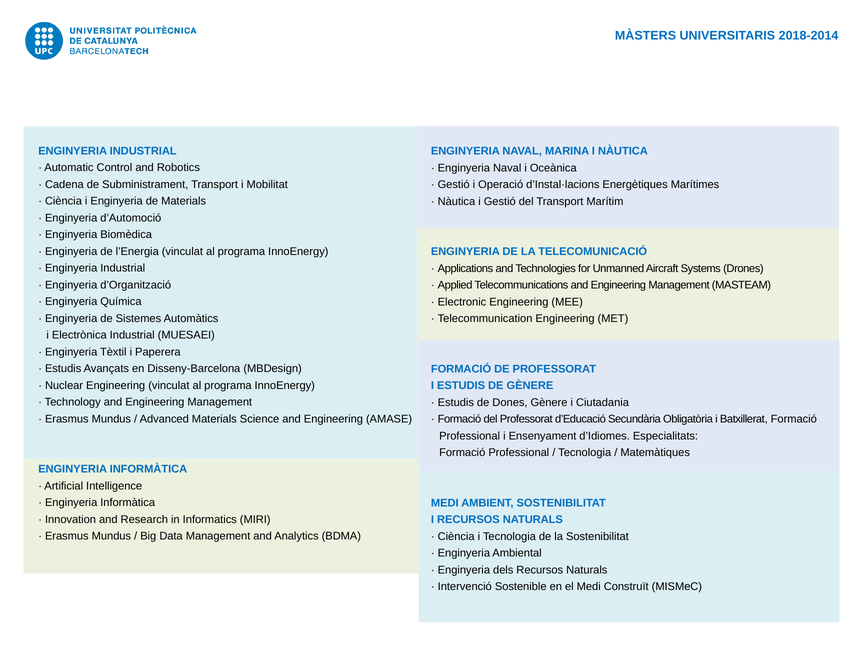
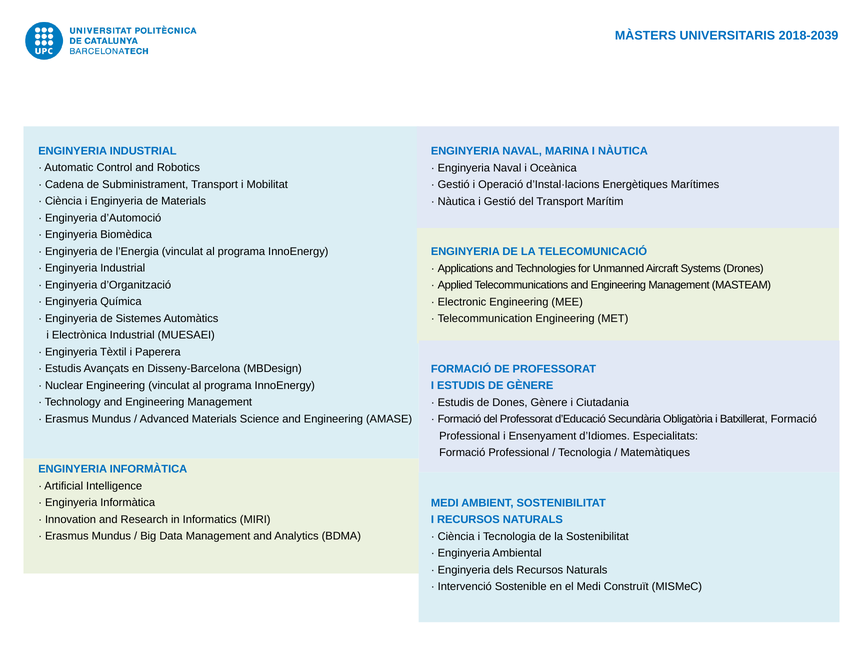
2018-2014: 2018-2014 -> 2018-2039
